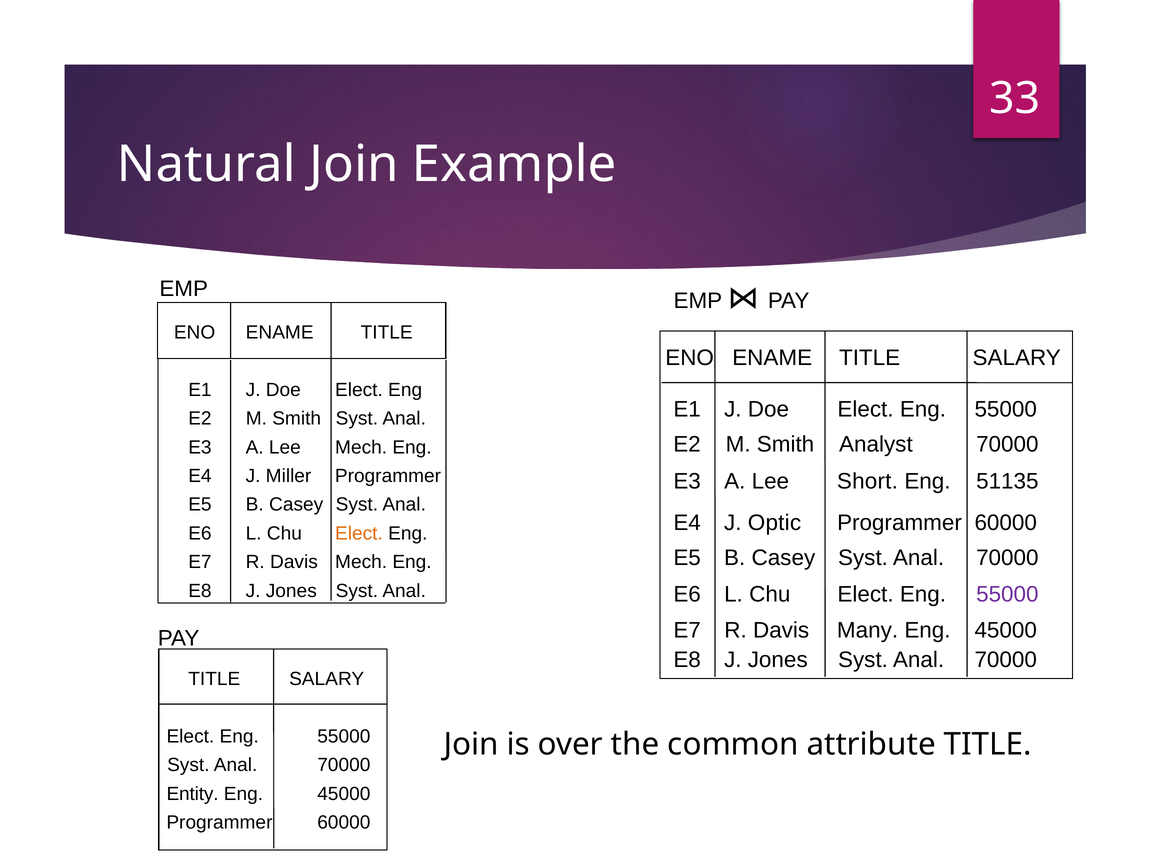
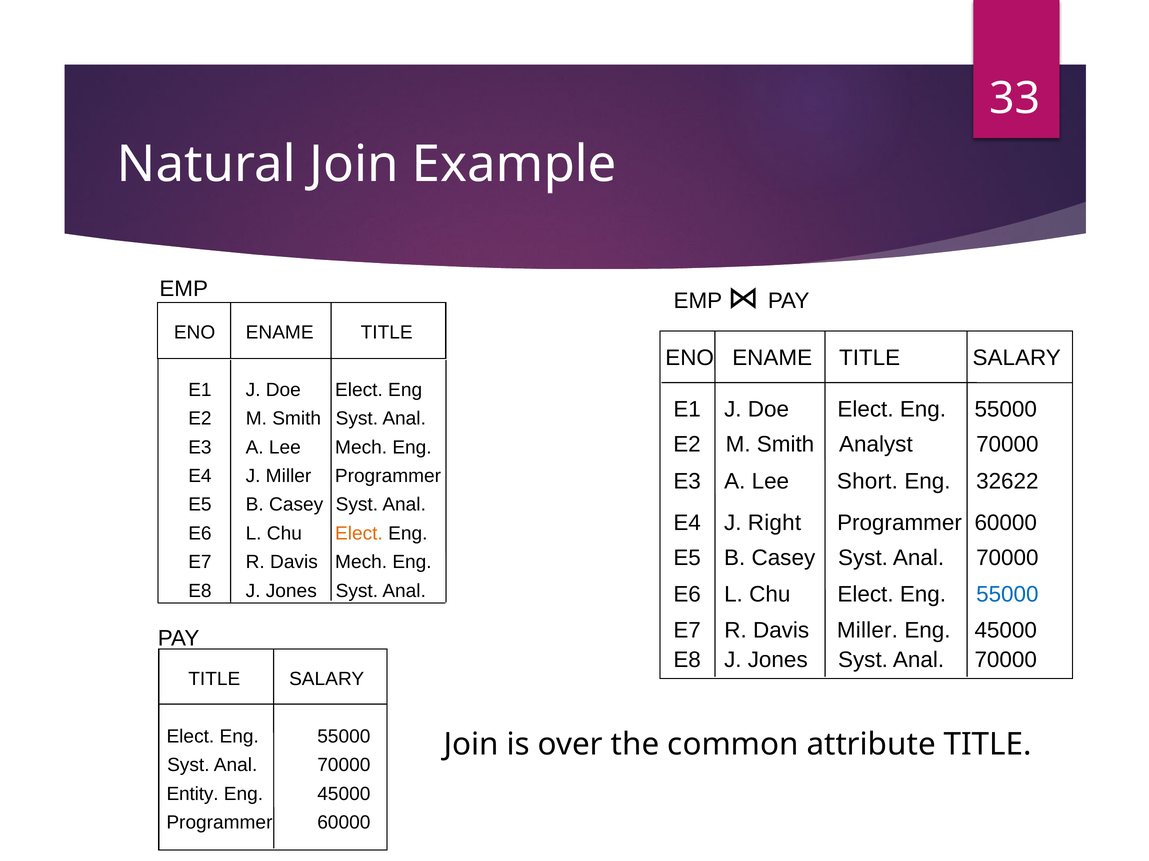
51135: 51135 -> 32622
Optic: Optic -> Right
55000 at (1007, 595) colour: purple -> blue
Davis Many: Many -> Miller
